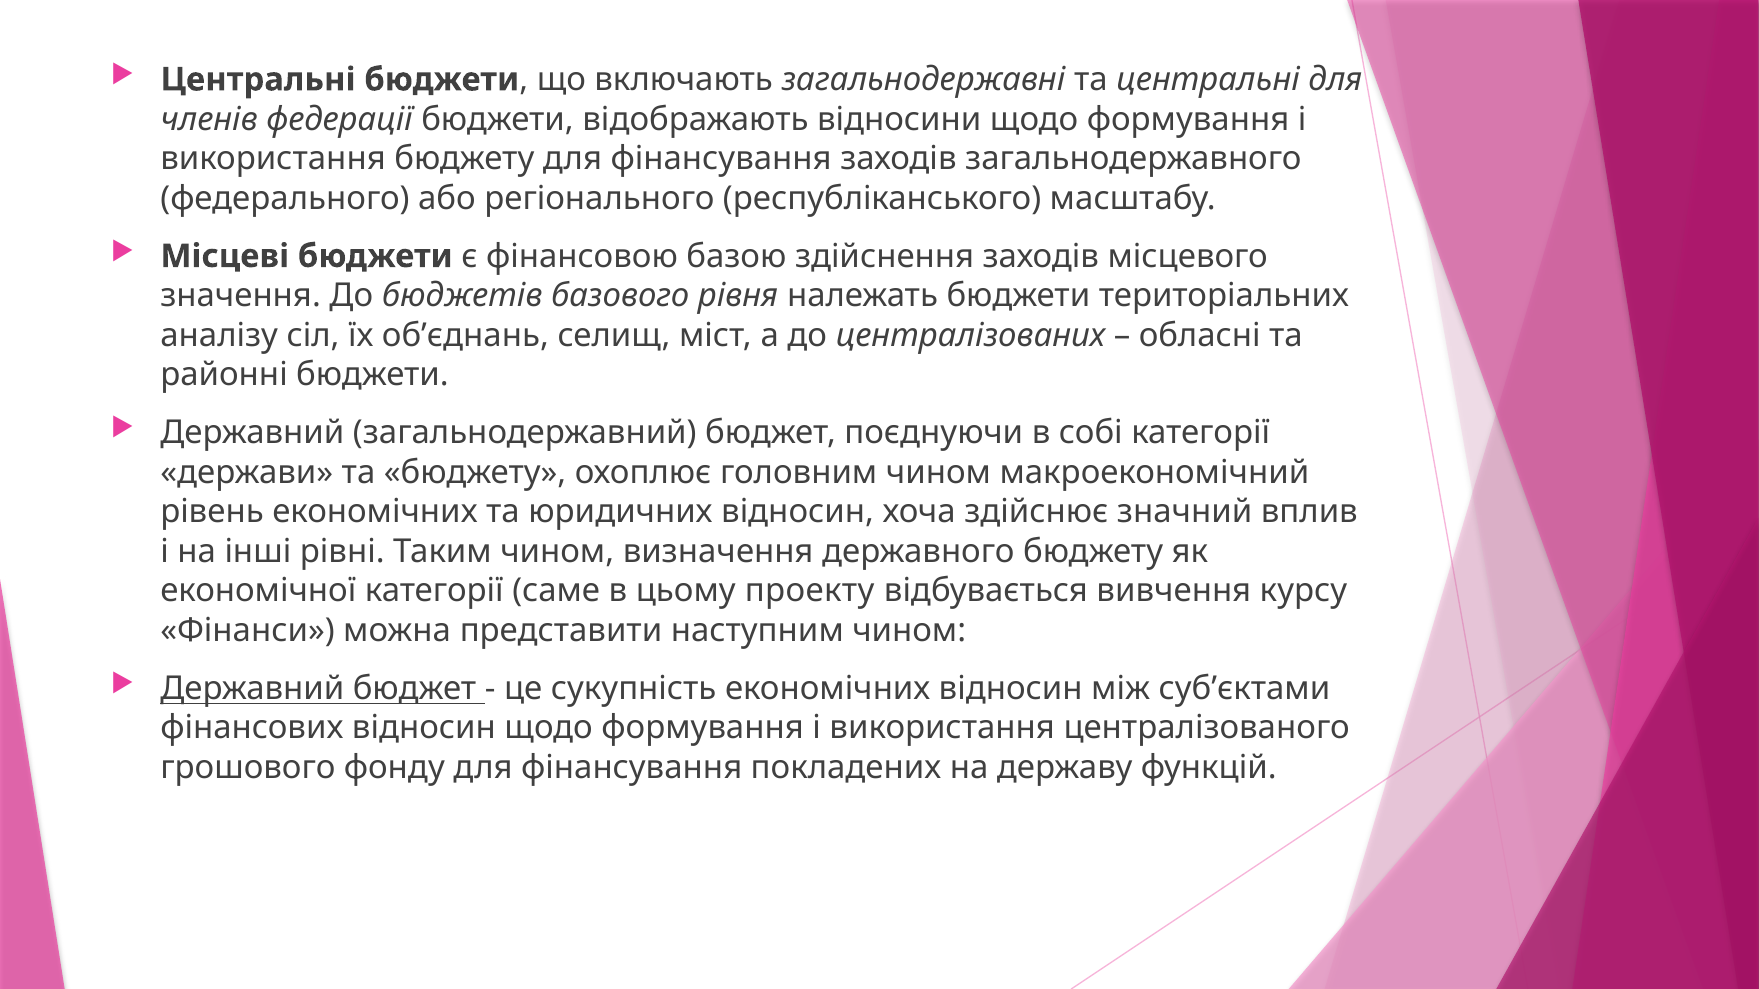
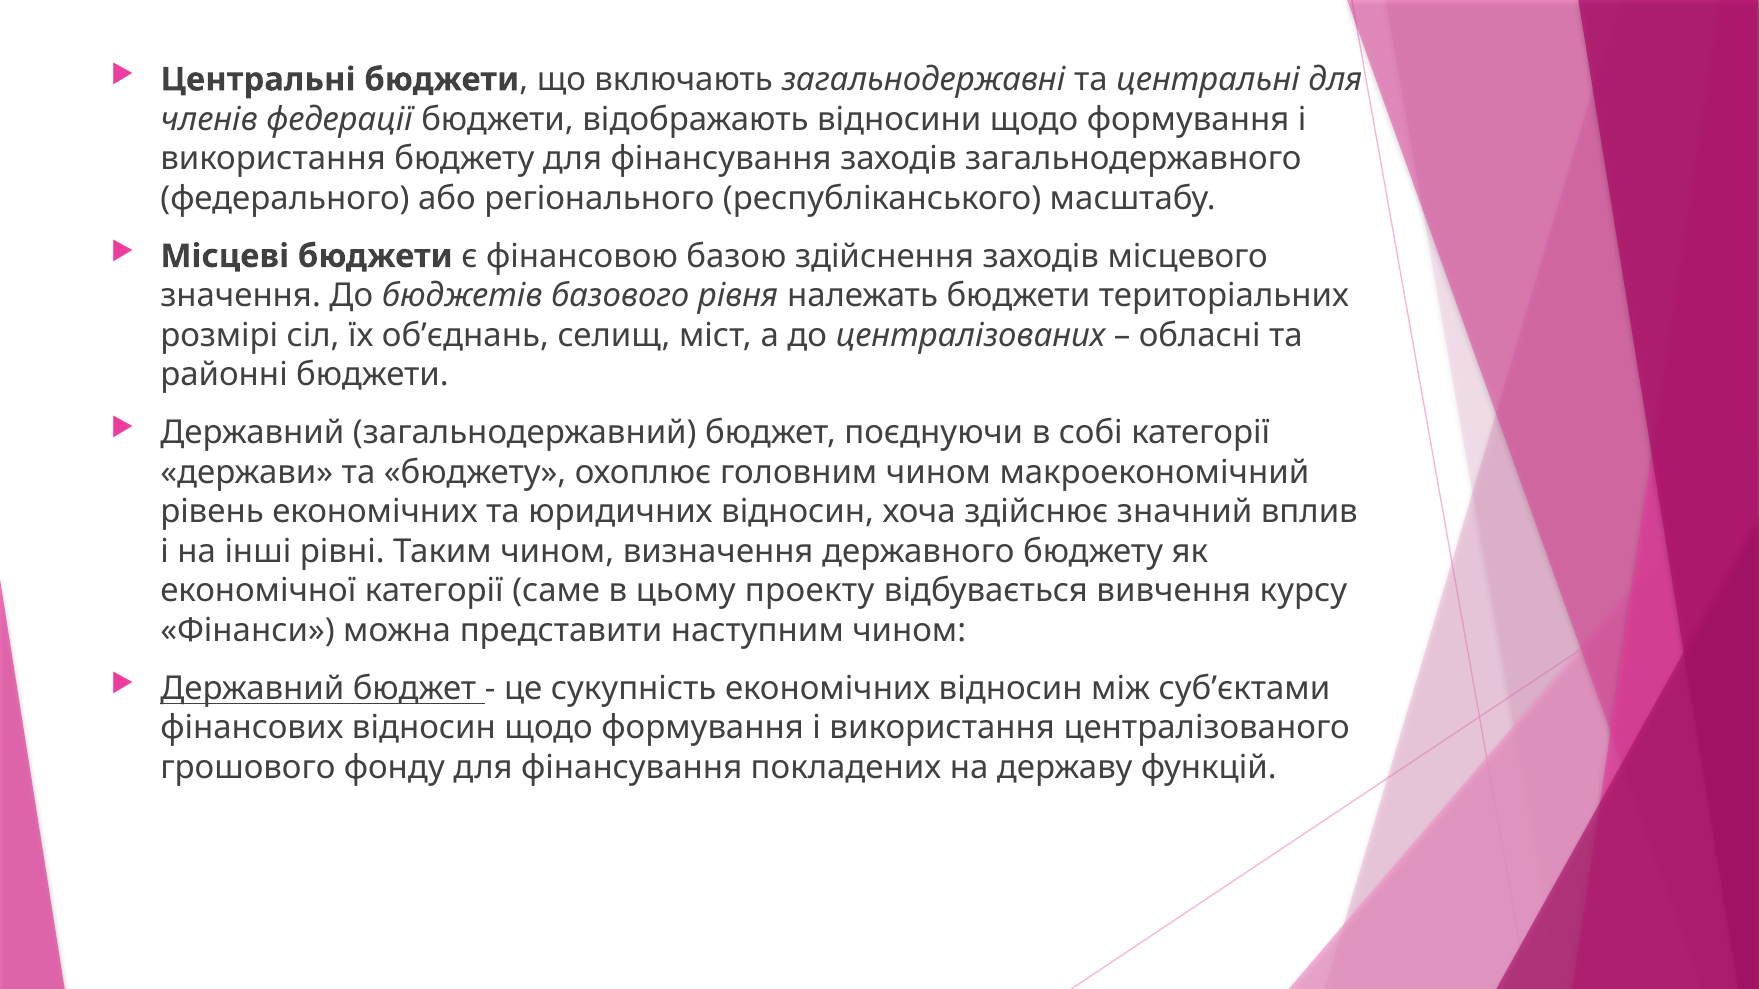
аналізу: аналізу -> розмірі
